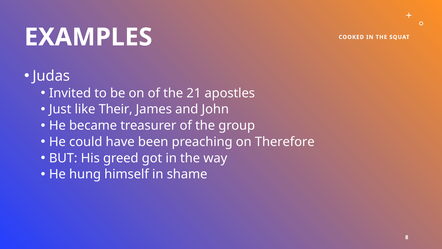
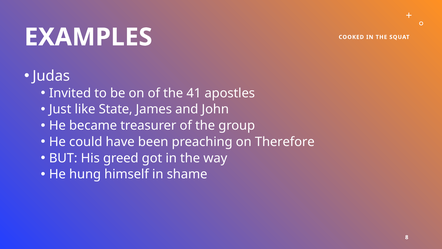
21: 21 -> 41
Their: Their -> State
